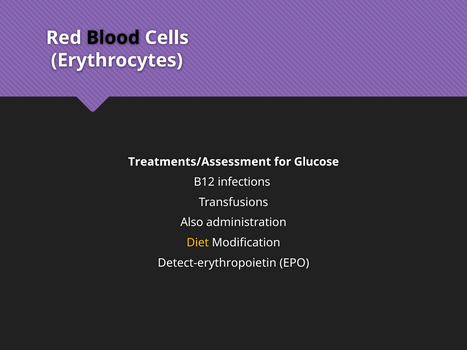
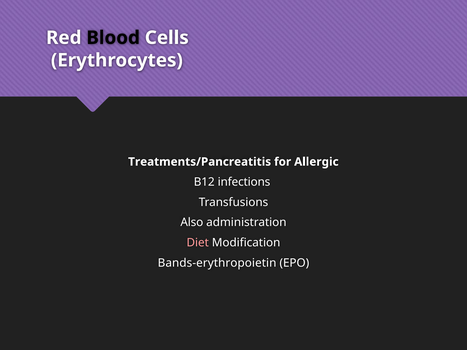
Treatments/Assessment: Treatments/Assessment -> Treatments/Pancreatitis
Glucose: Glucose -> Allergic
Diet colour: yellow -> pink
Detect-erythropoietin: Detect-erythropoietin -> Bands-erythropoietin
